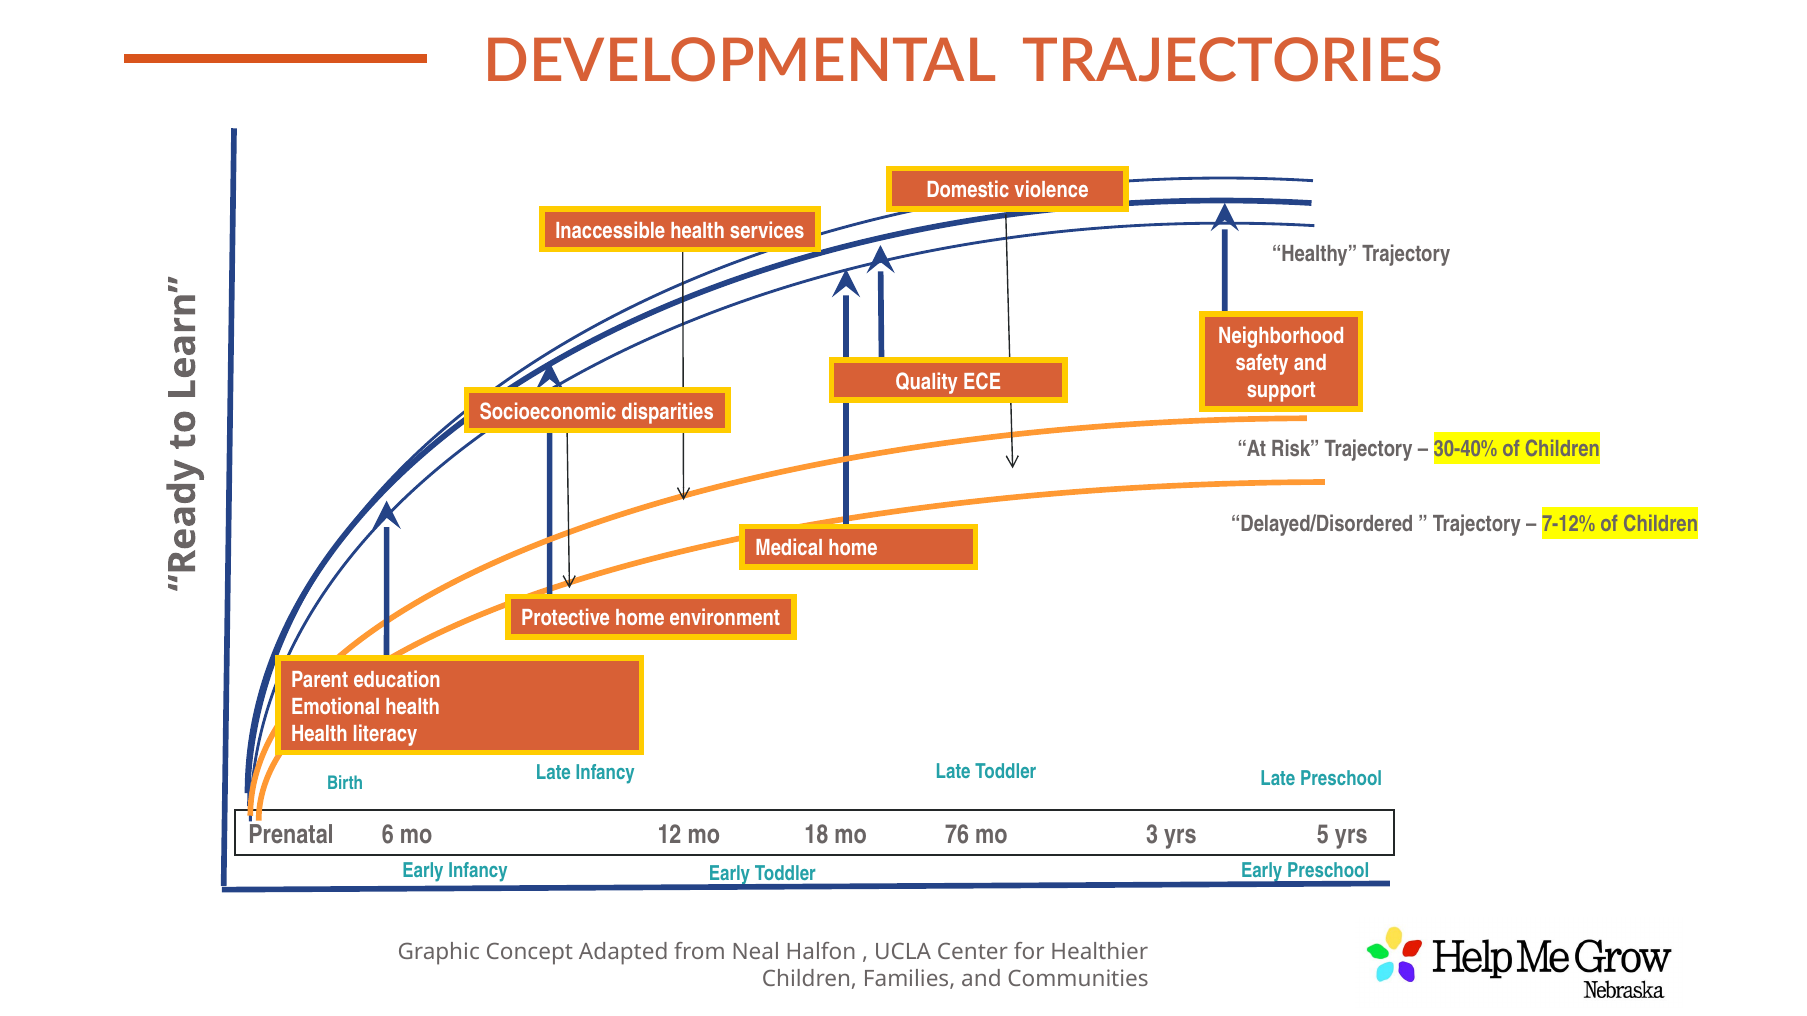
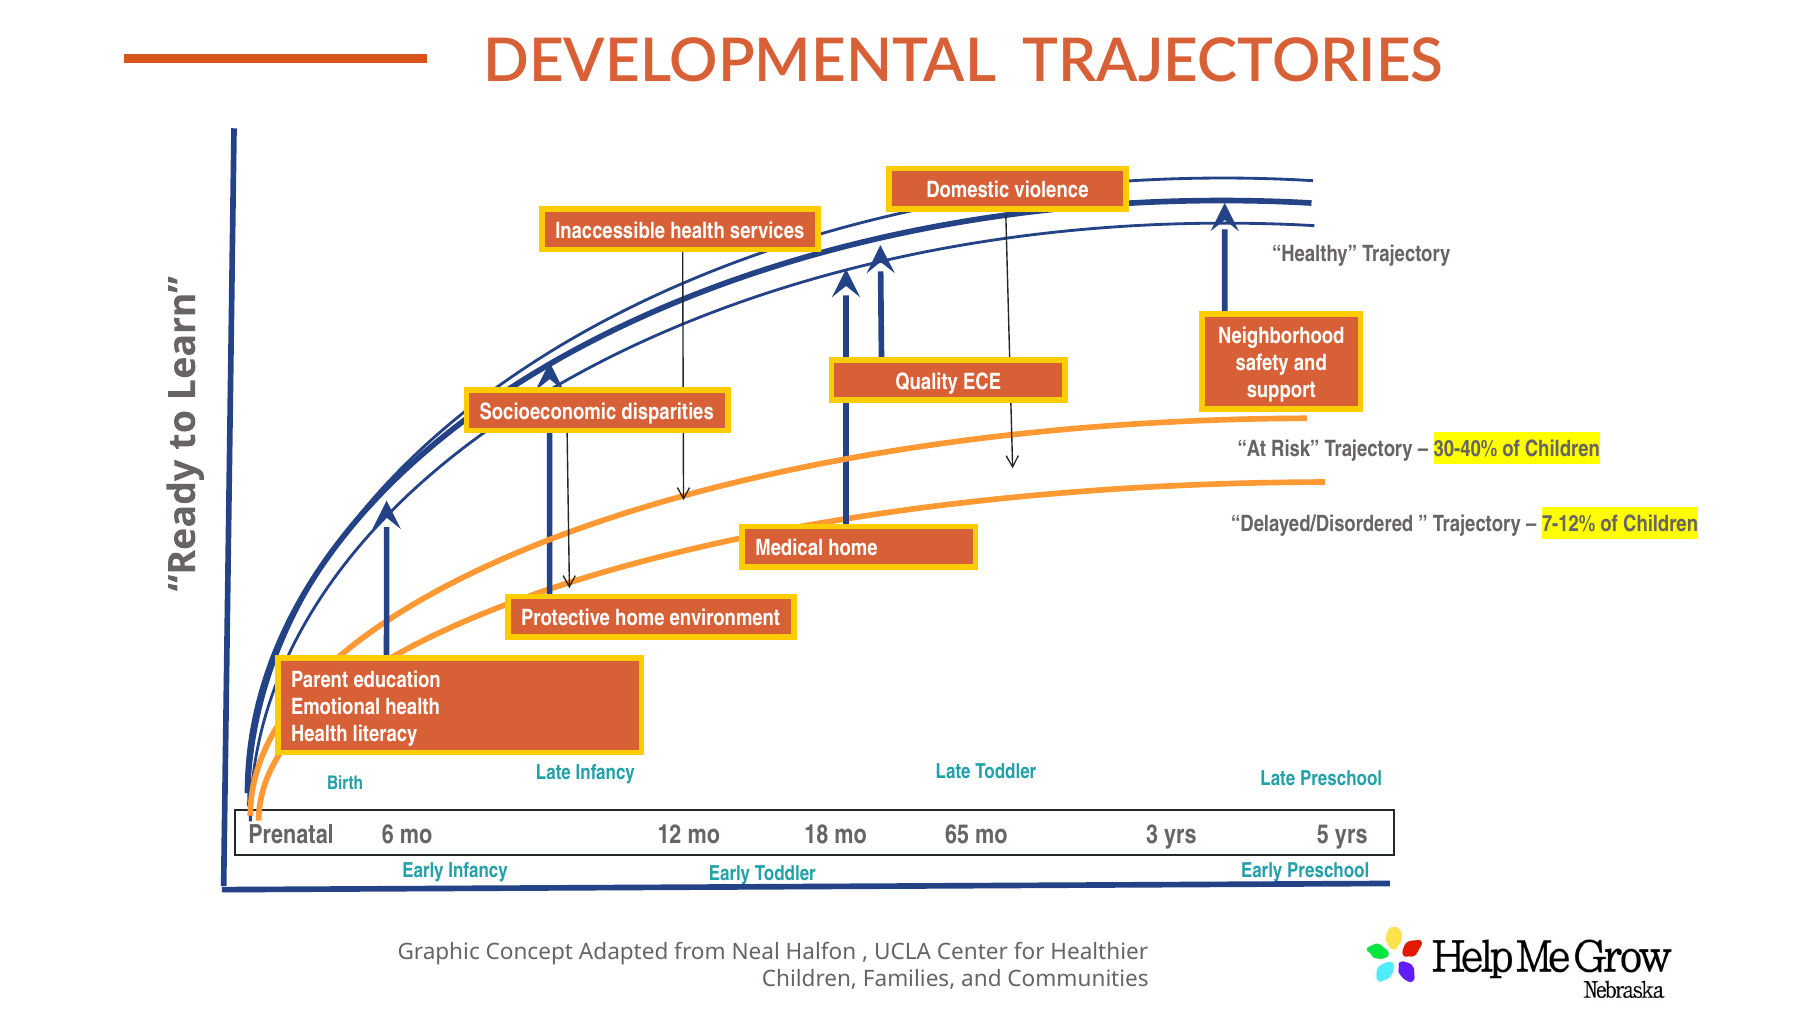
76: 76 -> 65
